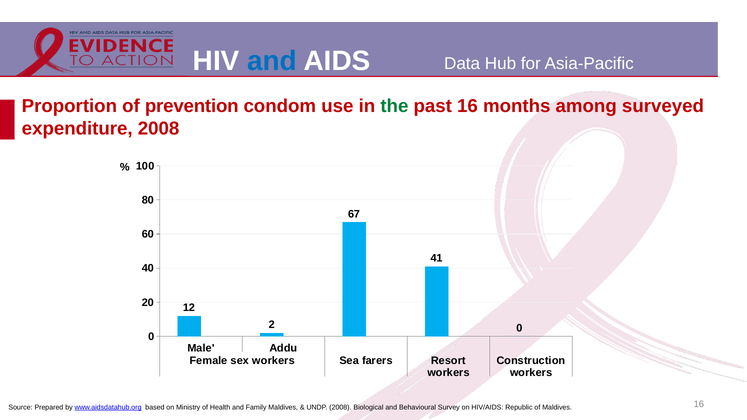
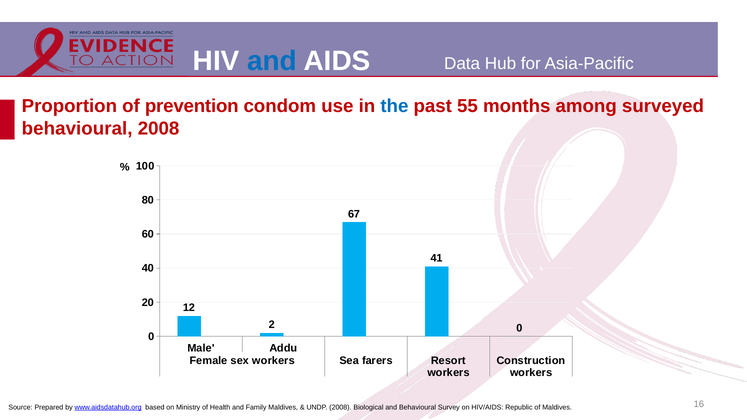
the colour: green -> blue
past 16: 16 -> 55
expenditure at (77, 129): expenditure -> behavioural
